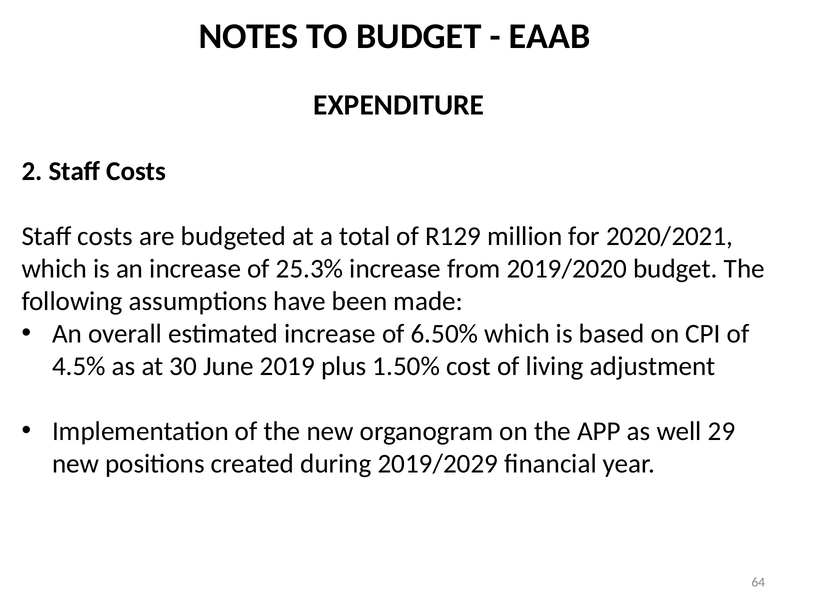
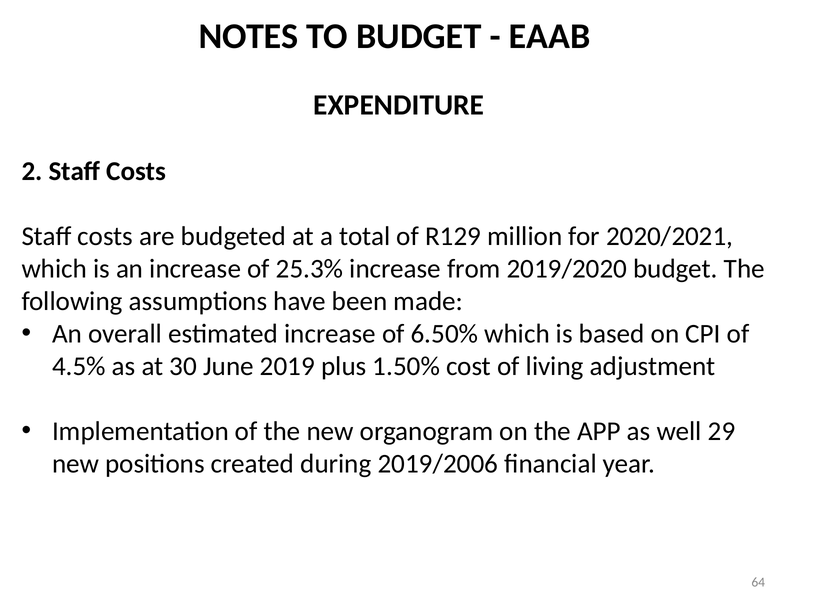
2019/2029: 2019/2029 -> 2019/2006
